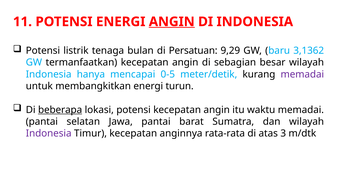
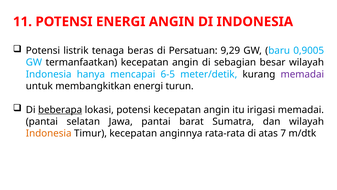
ANGIN at (172, 22) underline: present -> none
bulan: bulan -> beras
3,1362: 3,1362 -> 0,9005
0-5: 0-5 -> 6-5
waktu: waktu -> irigasi
Indonesia at (49, 133) colour: purple -> orange
3: 3 -> 7
